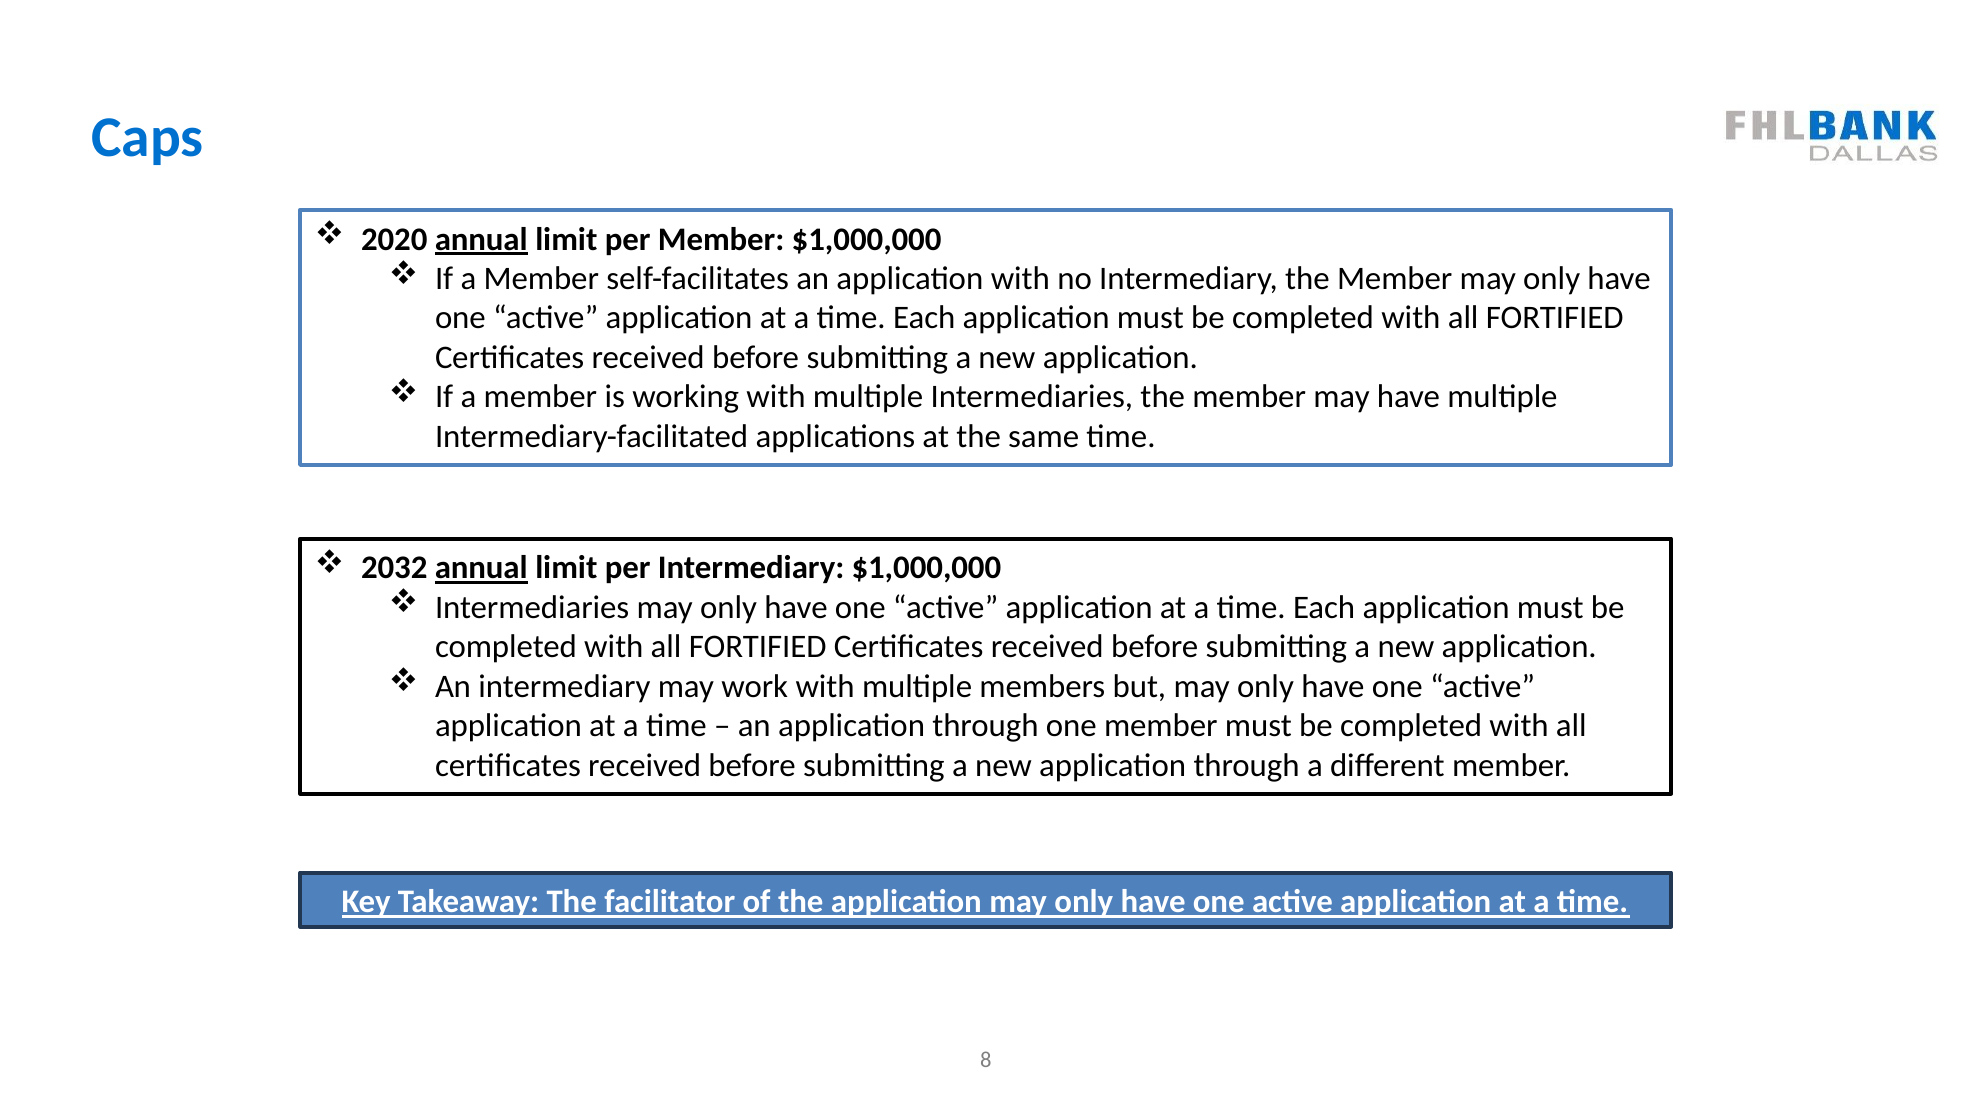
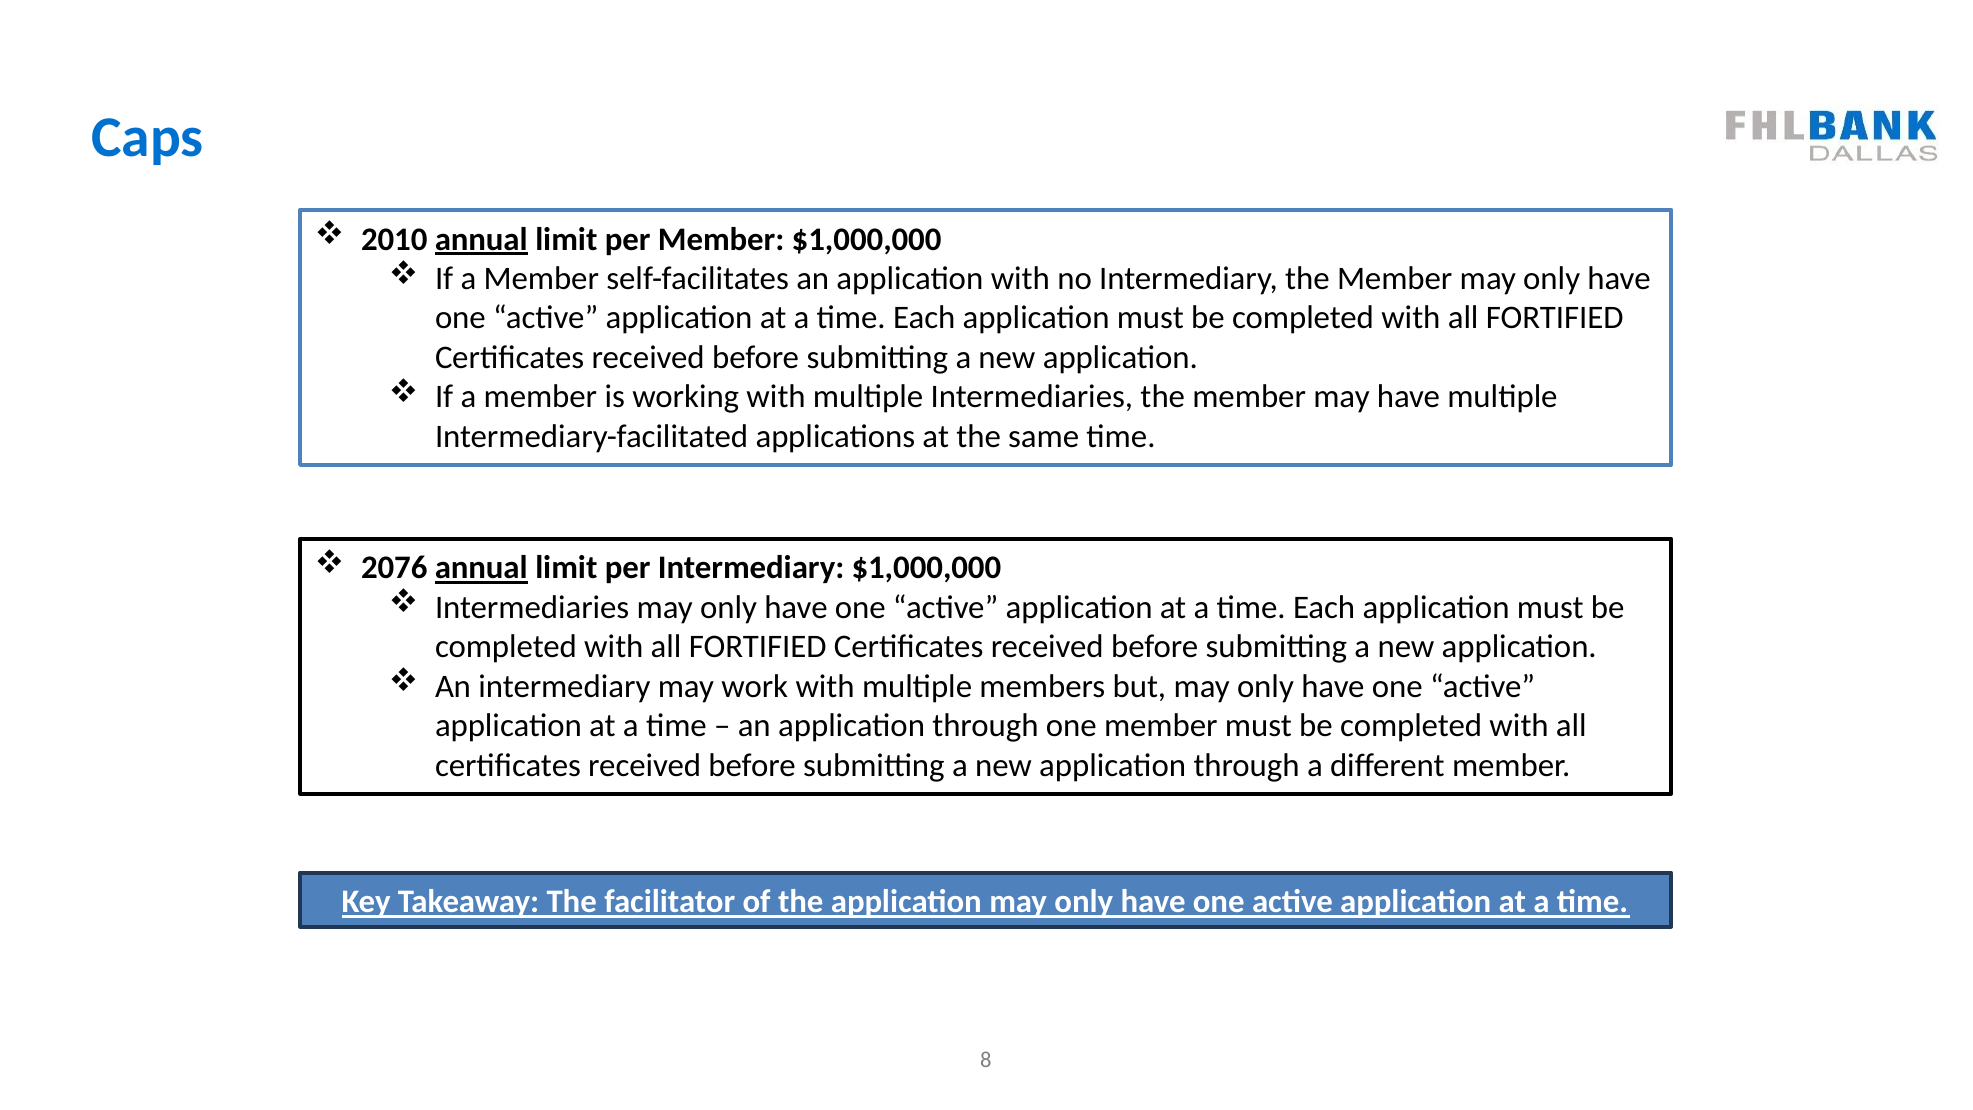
2020: 2020 -> 2010
2032: 2032 -> 2076
